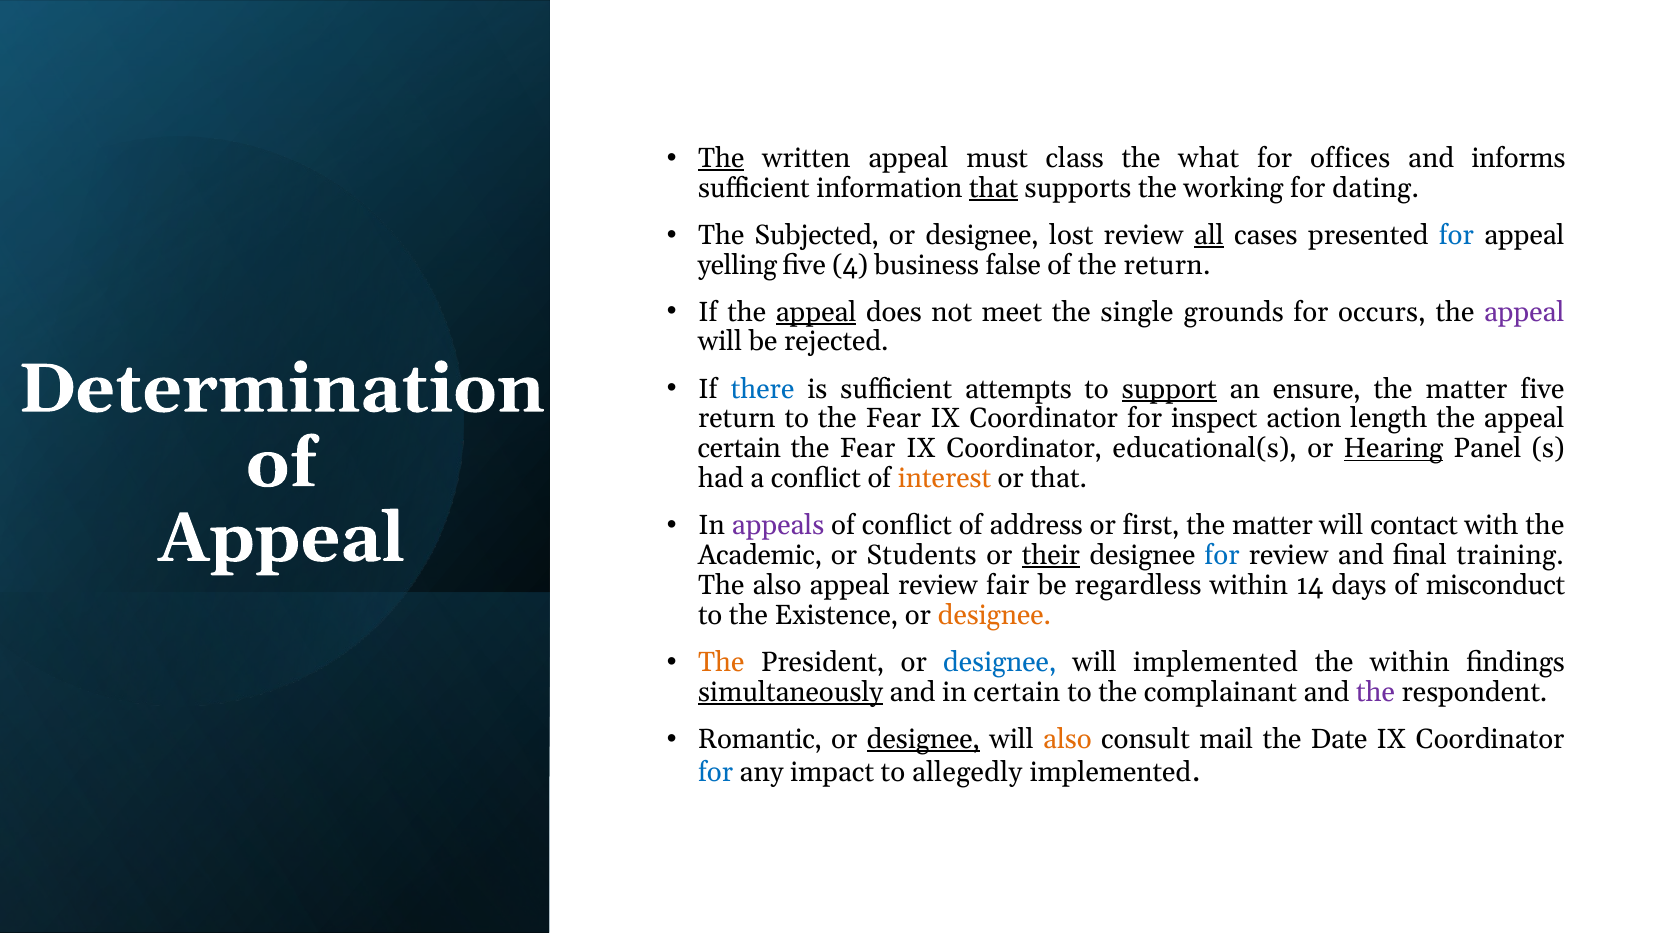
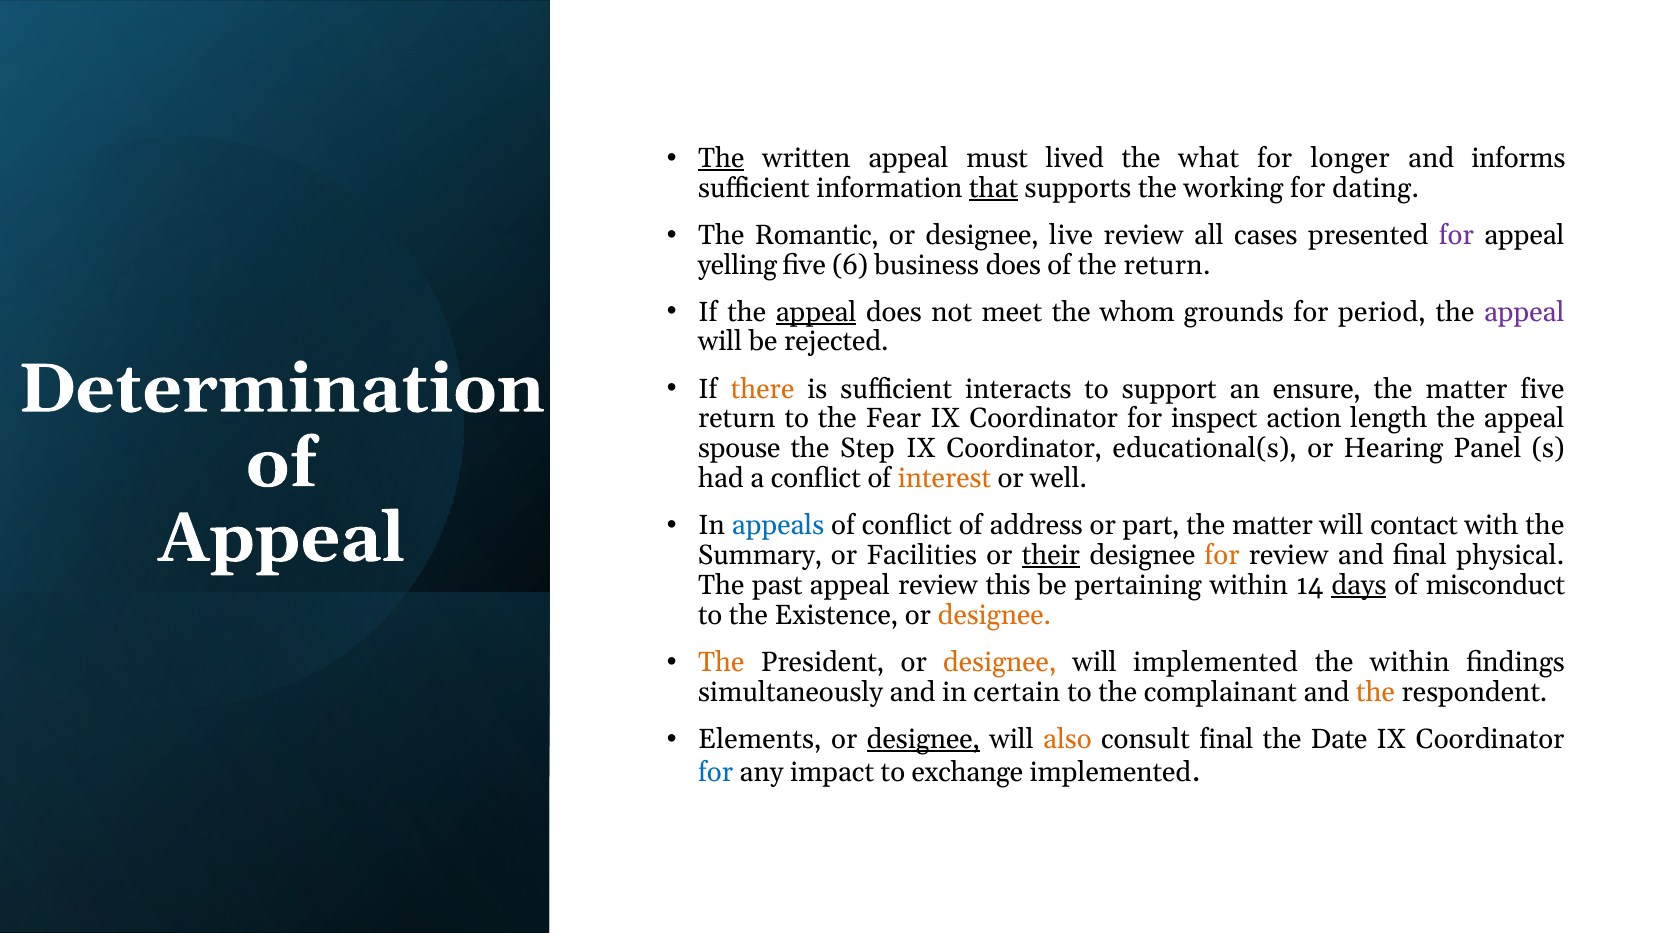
class: class -> lived
offices: offices -> longer
Subjected: Subjected -> Romantic
lost: lost -> live
all underline: present -> none
for at (1456, 235) colour: blue -> purple
4: 4 -> 6
business false: false -> does
single: single -> whom
occurs: occurs -> period
there colour: blue -> orange
attempts: attempts -> interacts
support underline: present -> none
certain at (739, 449): certain -> spouse
Fear at (868, 449): Fear -> Step
Hearing underline: present -> none
or that: that -> well
appeals colour: purple -> blue
first: first -> part
Academic: Academic -> Summary
Students: Students -> Facilities
for at (1222, 555) colour: blue -> orange
training: training -> physical
The also: also -> past
fair: fair -> this
regardless: regardless -> pertaining
days underline: none -> present
designee at (1000, 662) colour: blue -> orange
simultaneously underline: present -> none
the at (1376, 692) colour: purple -> orange
Romantic: Romantic -> Elements
consult mail: mail -> final
allegedly: allegedly -> exchange
